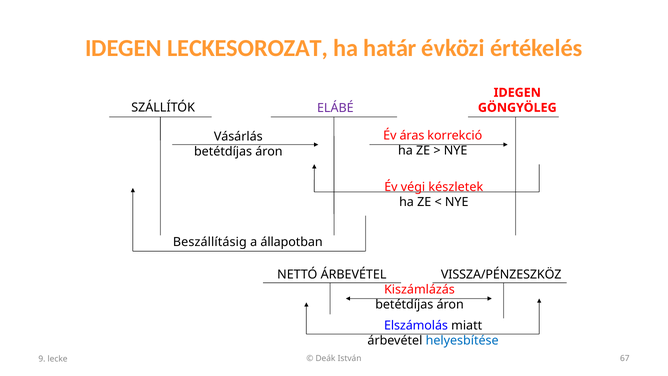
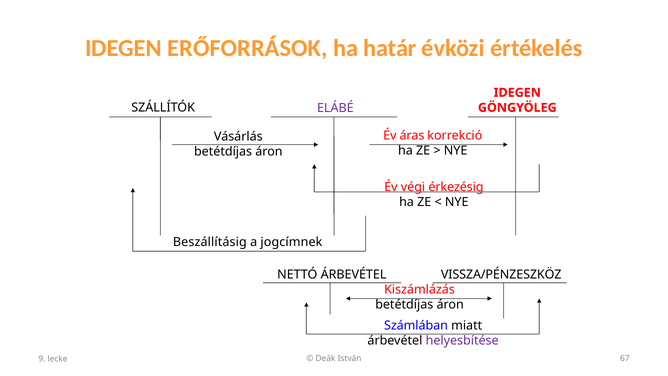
LECKESOROZAT: LECKESOROZAT -> ERŐFORRÁSOK
készletek: készletek -> érkezésig
állapotban: állapotban -> jogcímnek
Elszámolás: Elszámolás -> Számlában
helyesbítése colour: blue -> purple
